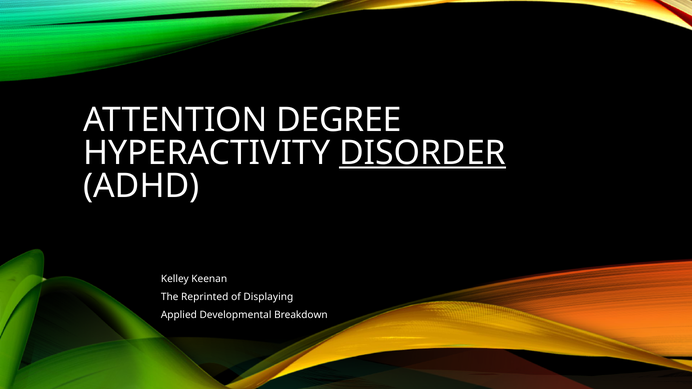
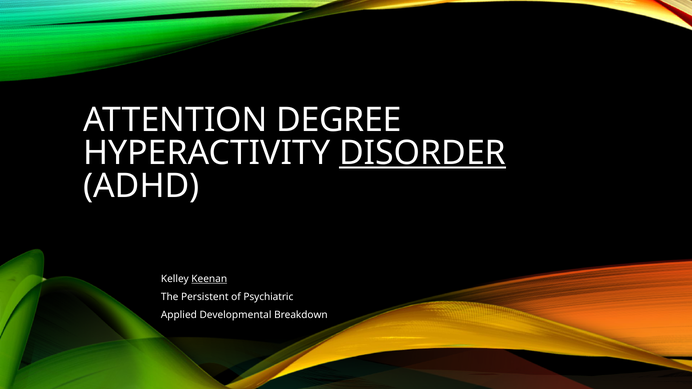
Keenan underline: none -> present
Reprinted: Reprinted -> Persistent
Displaying: Displaying -> Psychiatric
